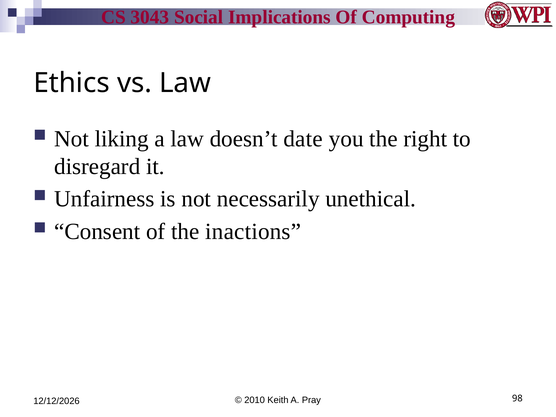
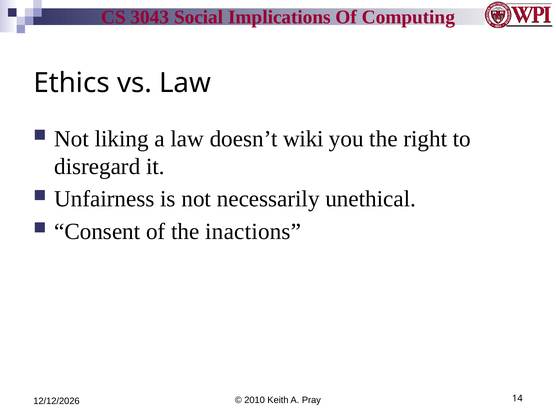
date: date -> wiki
98: 98 -> 14
